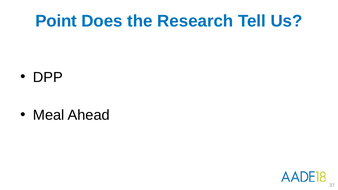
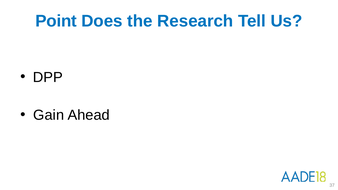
Meal: Meal -> Gain
